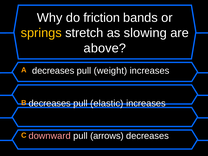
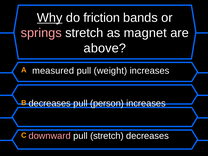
Why underline: none -> present
springs colour: yellow -> pink
slowing: slowing -> magnet
A decreases: decreases -> measured
elastic: elastic -> person
pull arrows: arrows -> stretch
